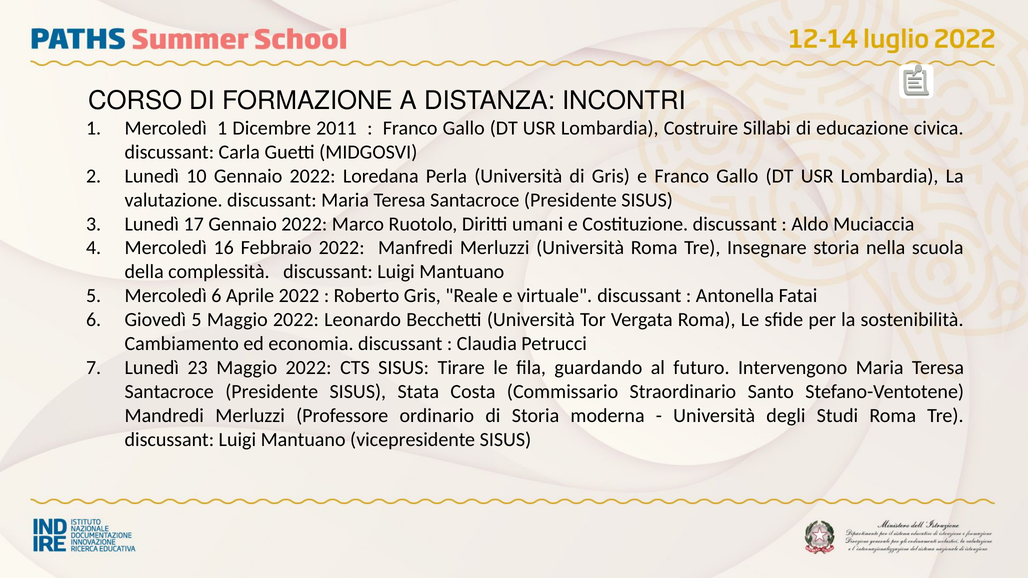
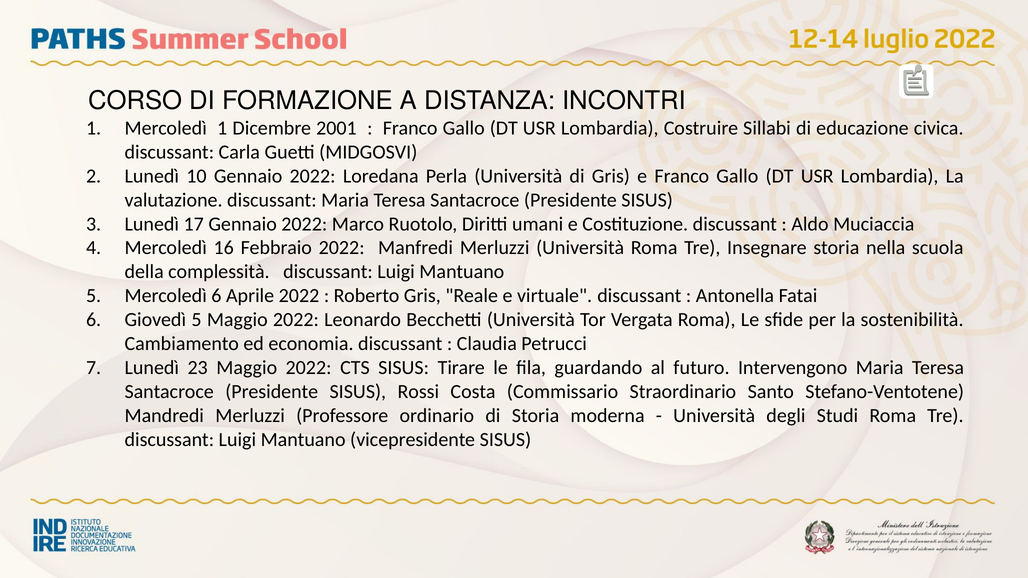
2011: 2011 -> 2001
Stata: Stata -> Rossi
